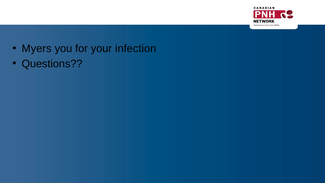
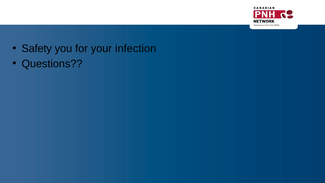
Myers: Myers -> Safety
